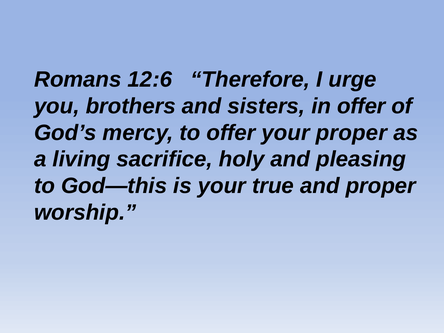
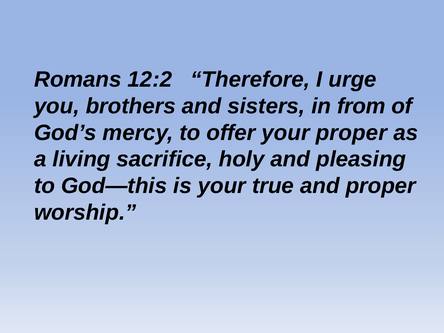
12:6: 12:6 -> 12:2
in offer: offer -> from
